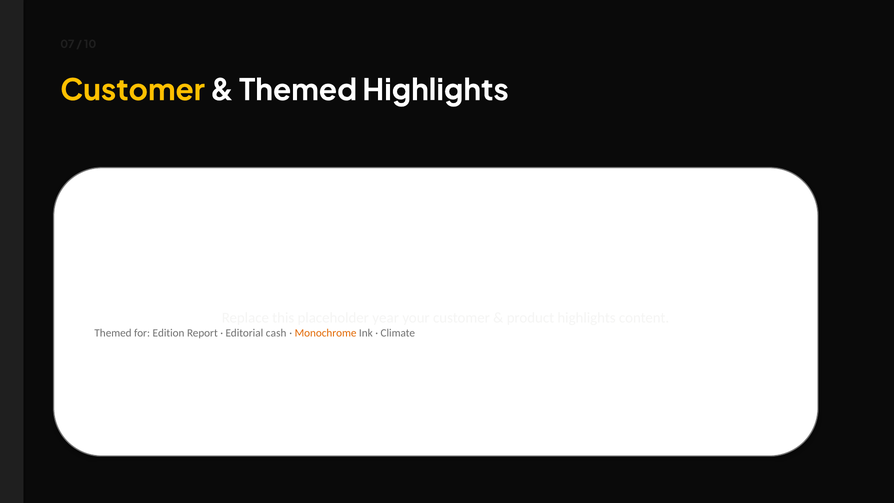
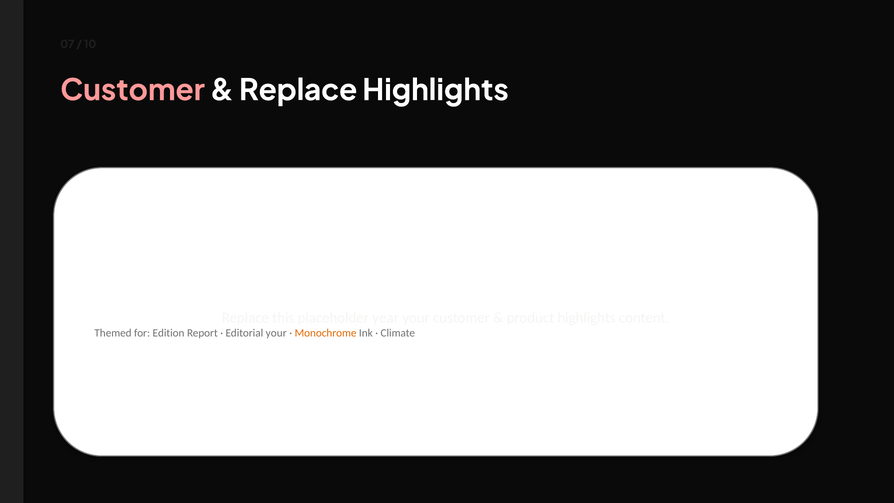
Customer at (133, 90) colour: yellow -> pink
Themed at (298, 90): Themed -> Replace
Editorial cash: cash -> your
